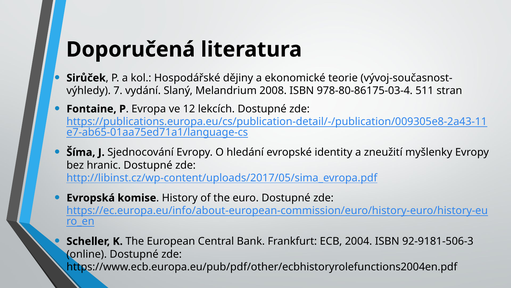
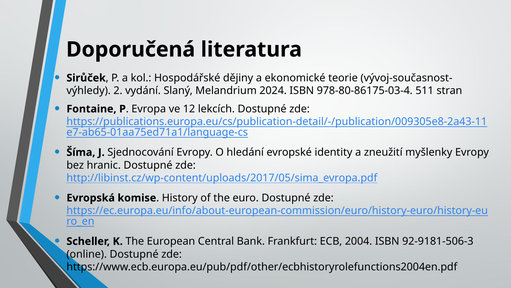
7: 7 -> 2
2008: 2008 -> 2024
